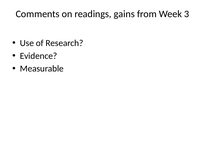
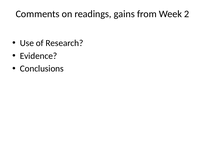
3: 3 -> 2
Measurable: Measurable -> Conclusions
